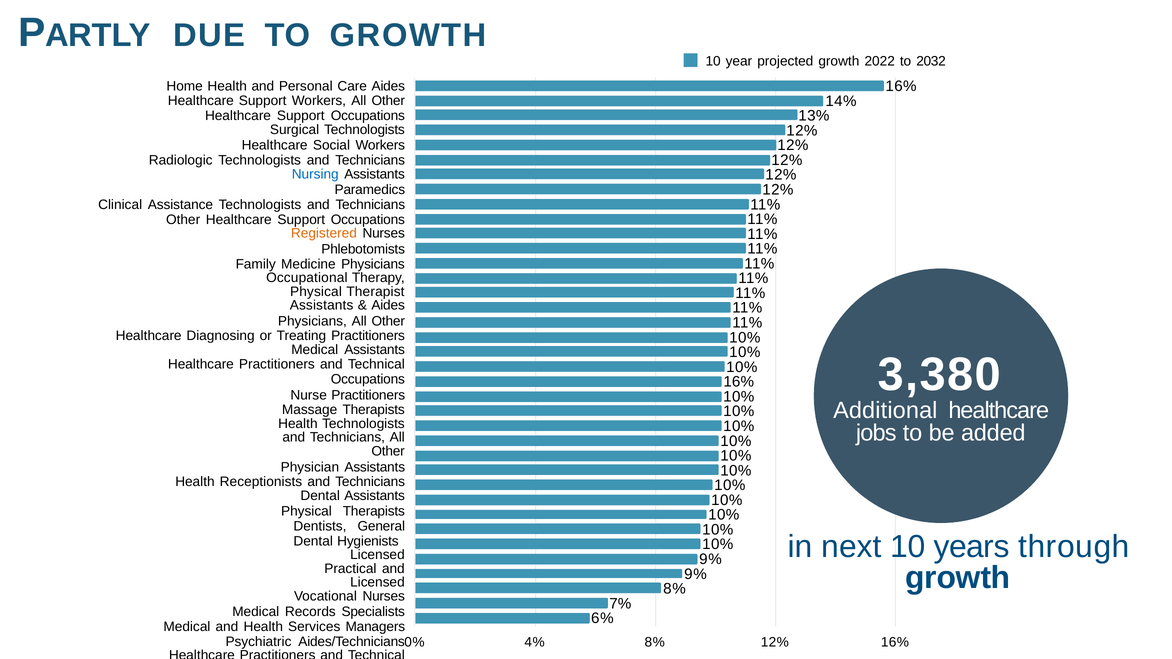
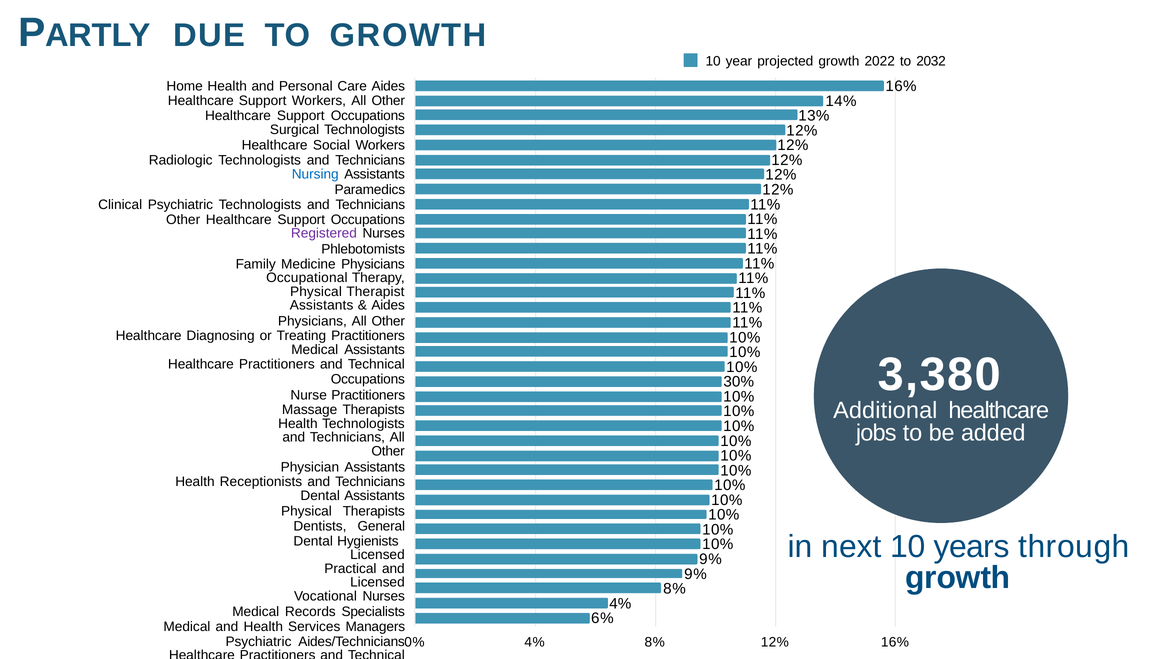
Clinical Assistance: Assistance -> Psychiatric
Registered colour: orange -> purple
16% at (739, 382): 16% -> 30%
7% at (620, 603): 7% -> 4%
